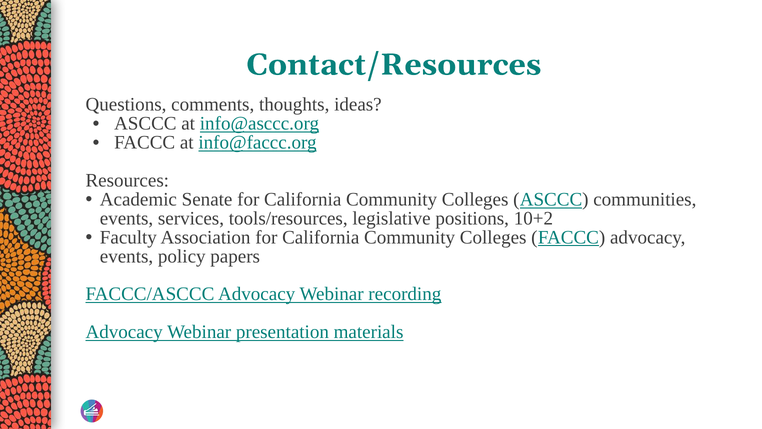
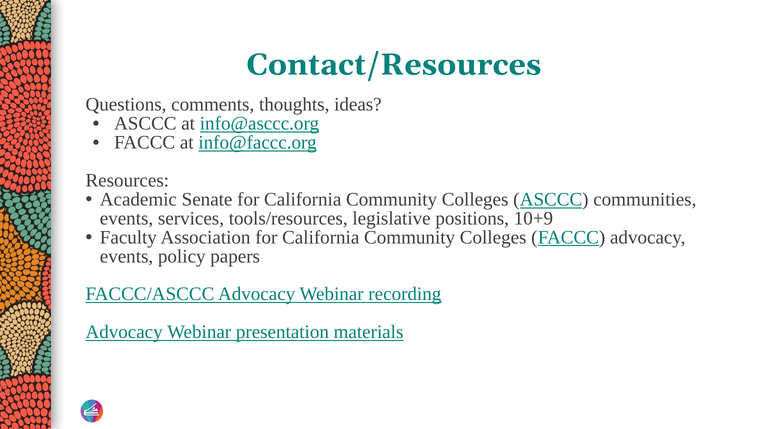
10+2: 10+2 -> 10+9
